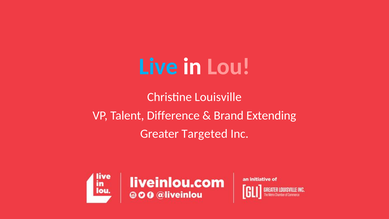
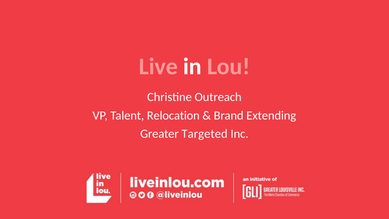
Live colour: light blue -> pink
Louisville: Louisville -> Outreach
Difference: Difference -> Relocation
